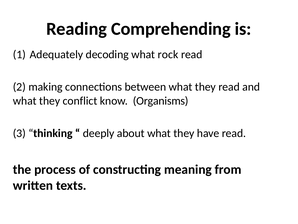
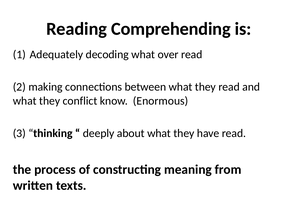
rock: rock -> over
Organisms: Organisms -> Enormous
